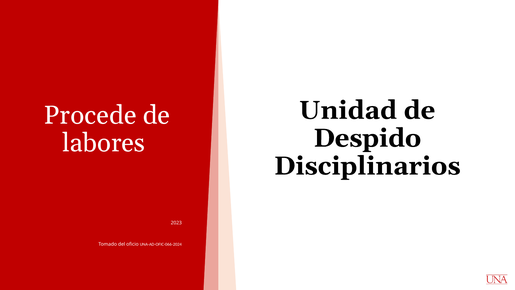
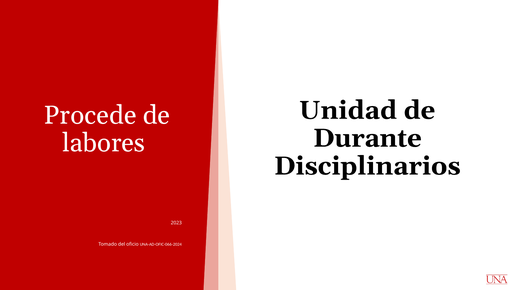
Despido: Despido -> Durante
